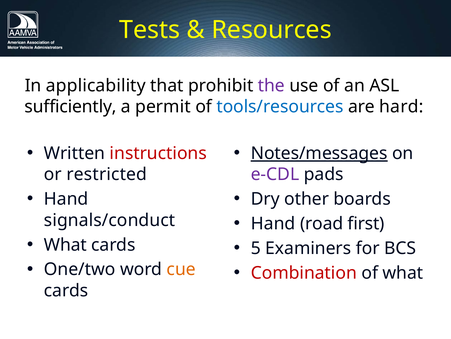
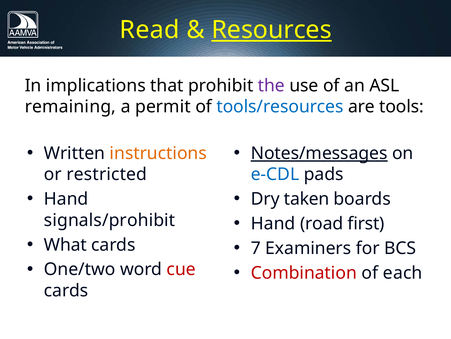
Tests: Tests -> Read
Resources underline: none -> present
applicability: applicability -> implications
sufficiently: sufficiently -> remaining
hard: hard -> tools
instructions colour: red -> orange
e-CDL colour: purple -> blue
other: other -> taken
signals/conduct: signals/conduct -> signals/prohibit
5: 5 -> 7
cue colour: orange -> red
of what: what -> each
